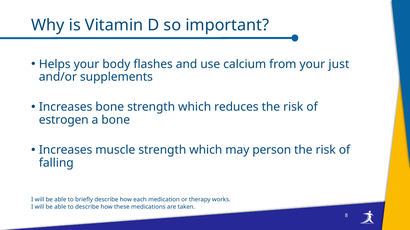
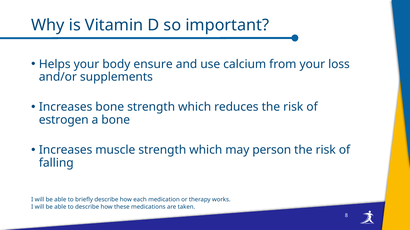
flashes: flashes -> ensure
just: just -> loss
